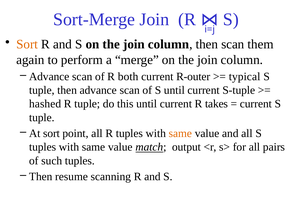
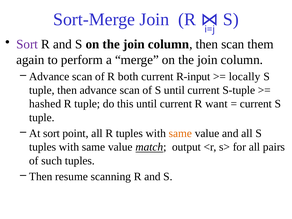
Sort at (27, 44) colour: orange -> purple
R-outer: R-outer -> R-input
typical: typical -> locally
takes: takes -> want
